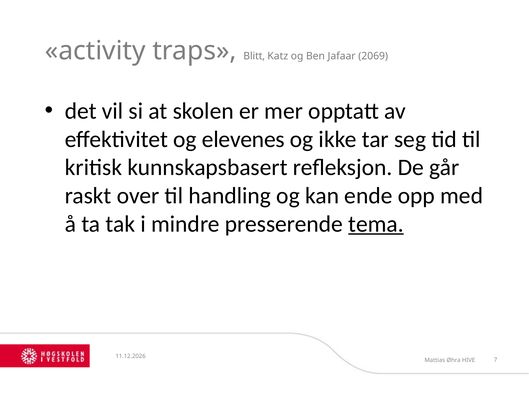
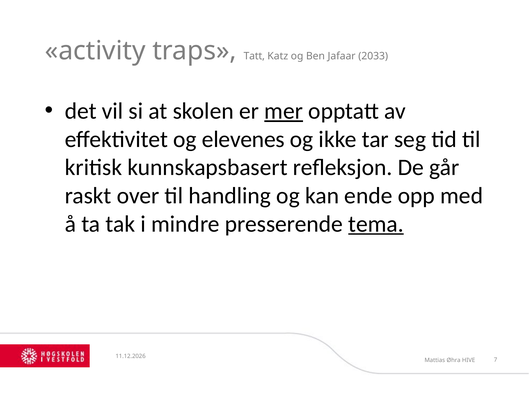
Blitt: Blitt -> Tatt
2069: 2069 -> 2033
mer underline: none -> present
